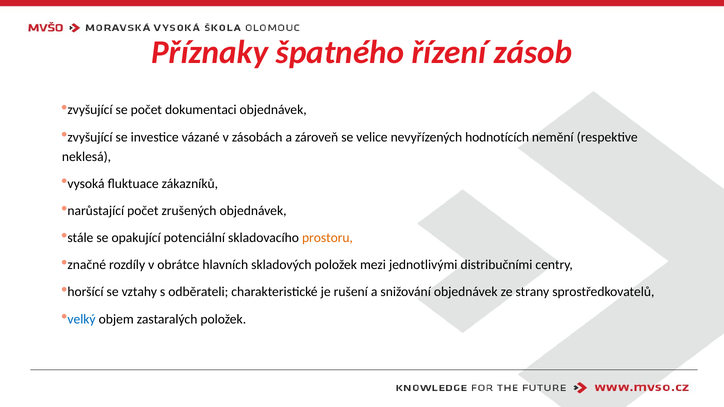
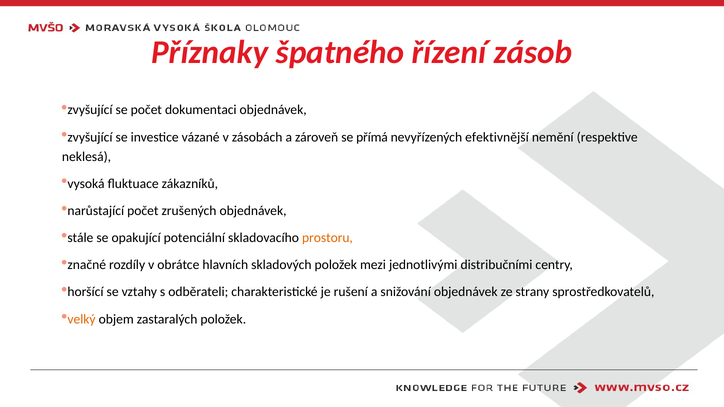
velice: velice -> přímá
hodnotících: hodnotících -> efektivnější
velký colour: blue -> orange
